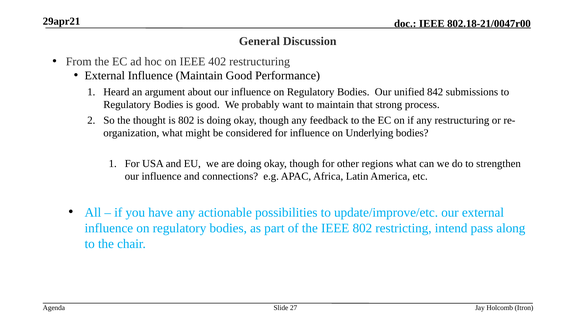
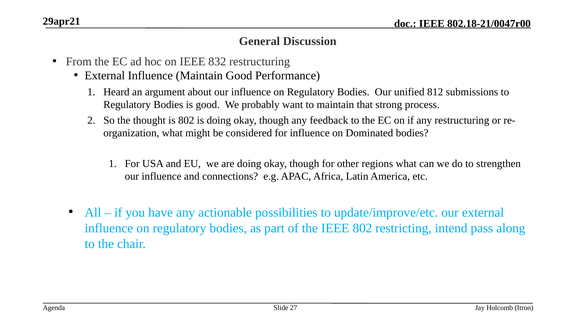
402: 402 -> 832
842: 842 -> 812
Underlying: Underlying -> Dominated
